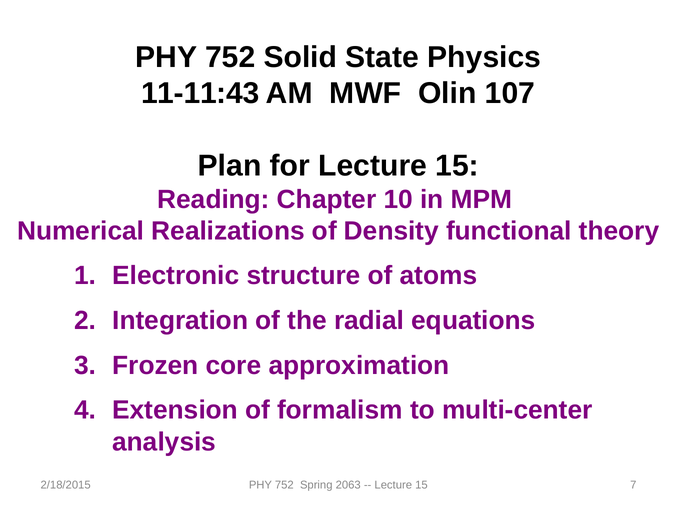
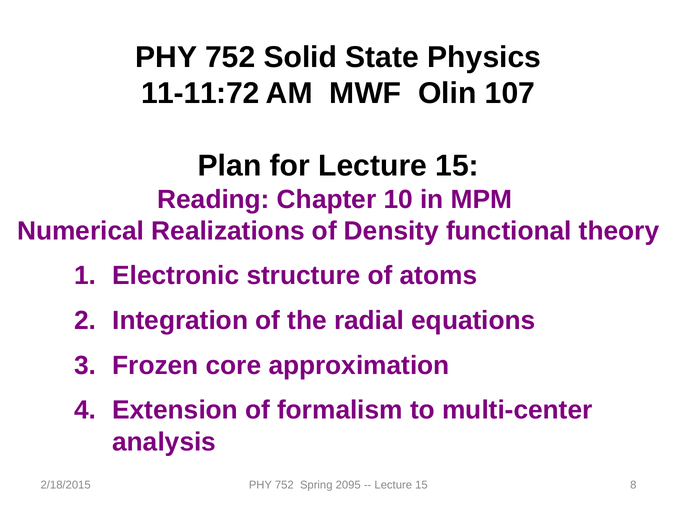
11-11:43: 11-11:43 -> 11-11:72
2063: 2063 -> 2095
7: 7 -> 8
